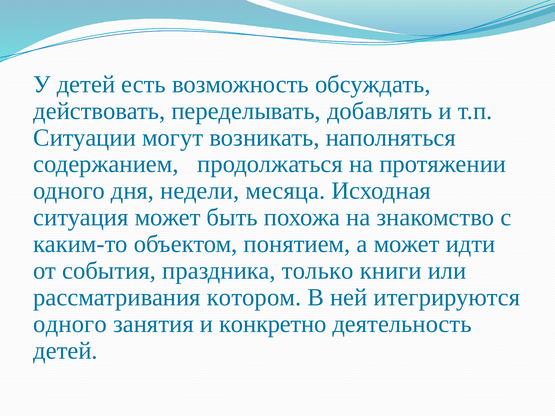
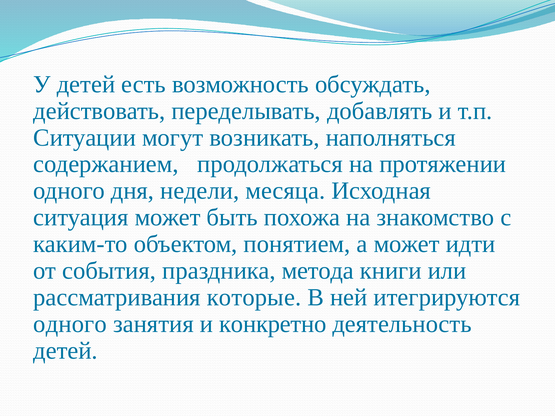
только: только -> метода
котором: котором -> которые
